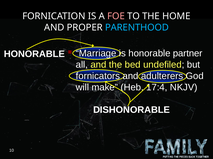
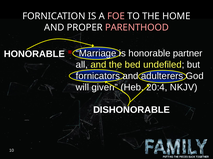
PARENTHOOD colour: light blue -> pink
make: make -> given
17:4: 17:4 -> 20:4
